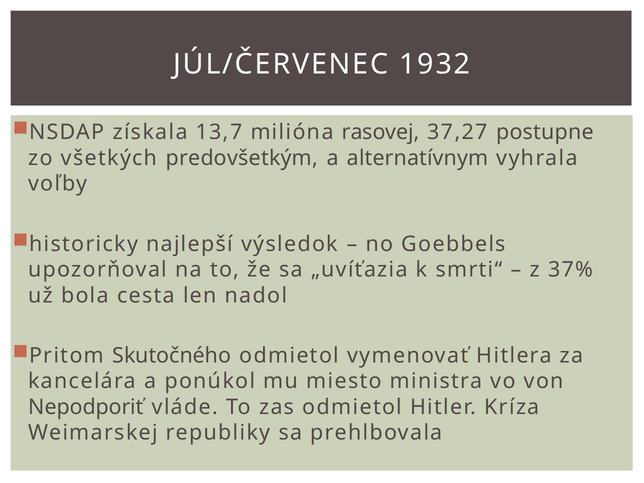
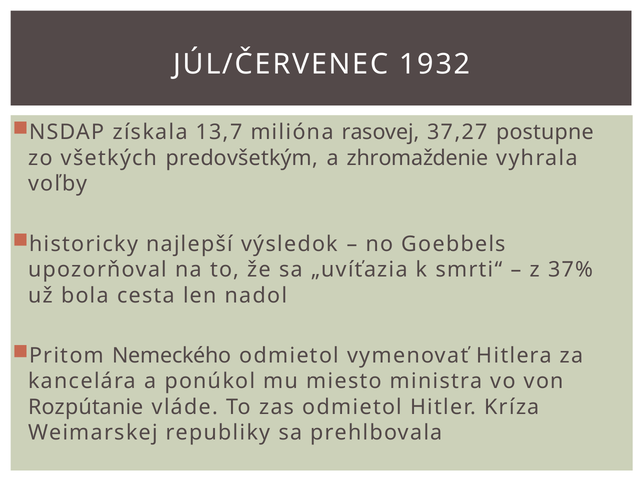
alternatívnym: alternatívnym -> zhromaždenie
Skutočného: Skutočného -> Nemeckého
Nepodporiť: Nepodporiť -> Rozpútanie
